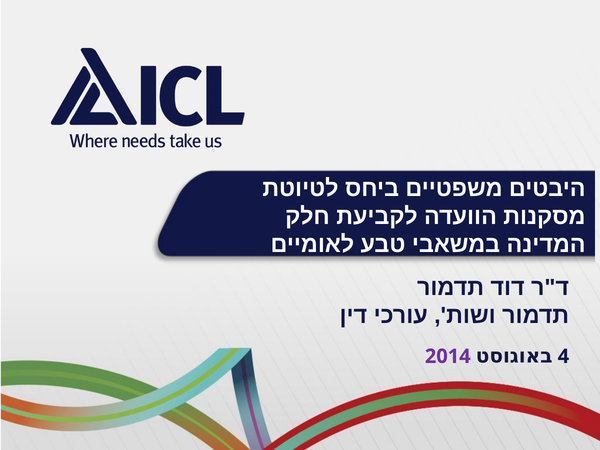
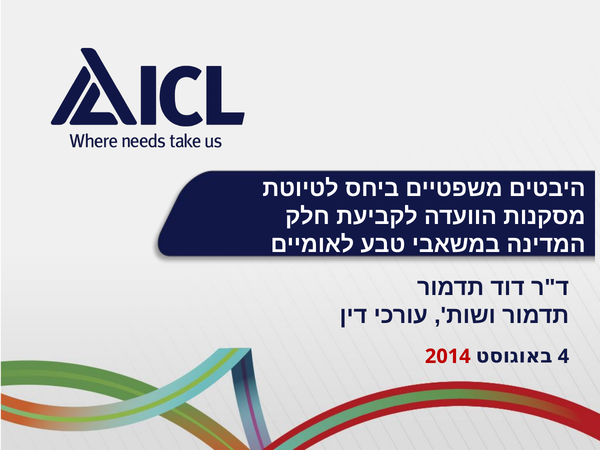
2014 colour: purple -> red
